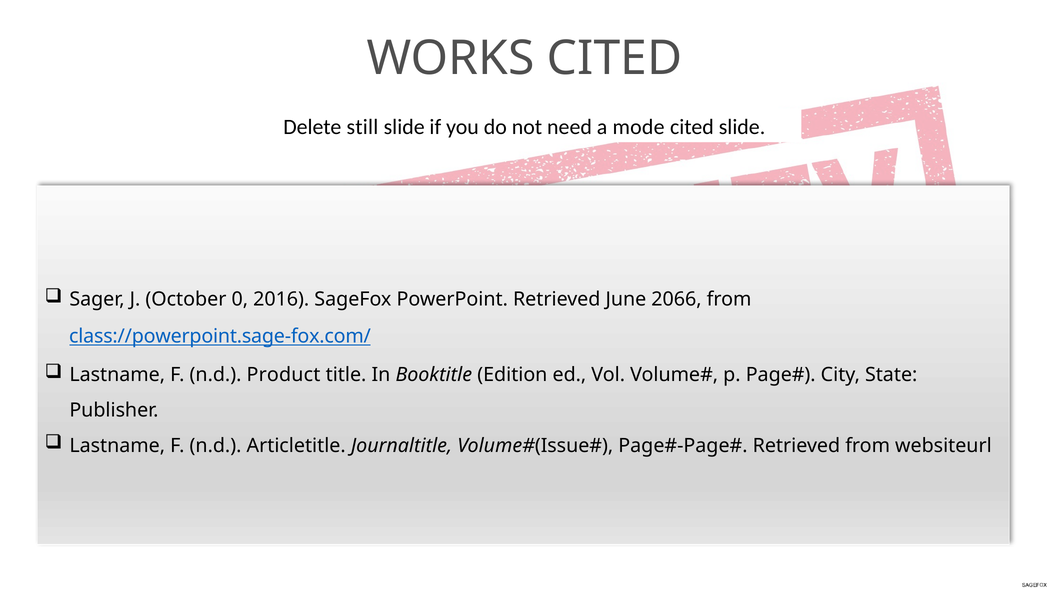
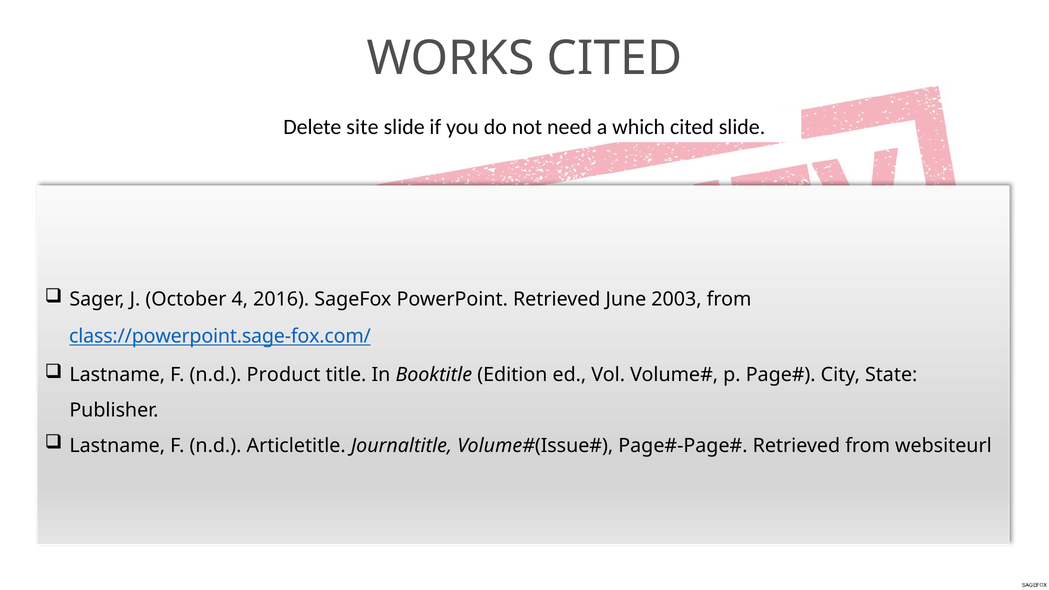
still: still -> site
mode: mode -> which
0: 0 -> 4
2066: 2066 -> 2003
